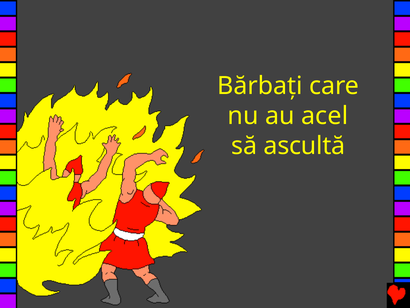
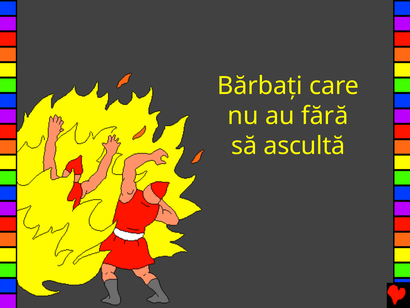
acel: acel -> fără
